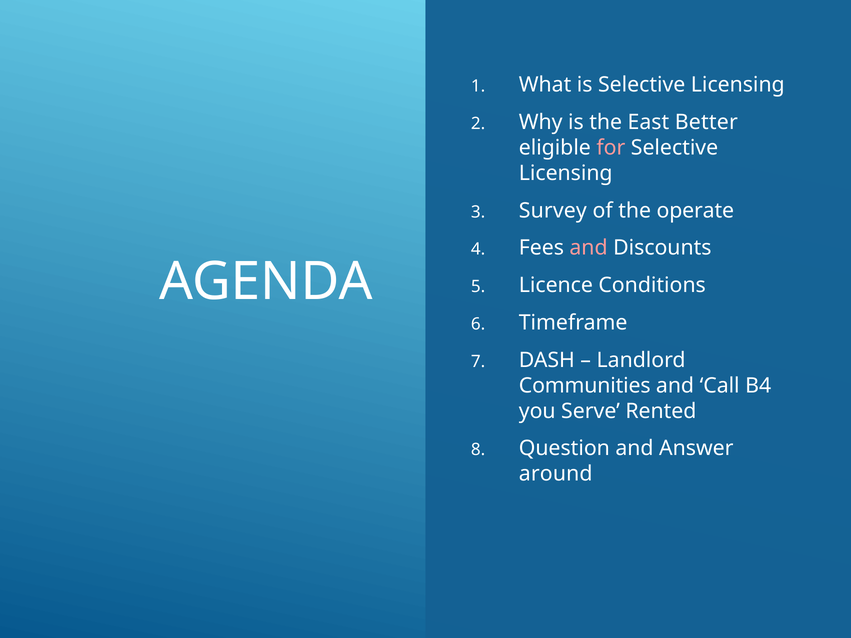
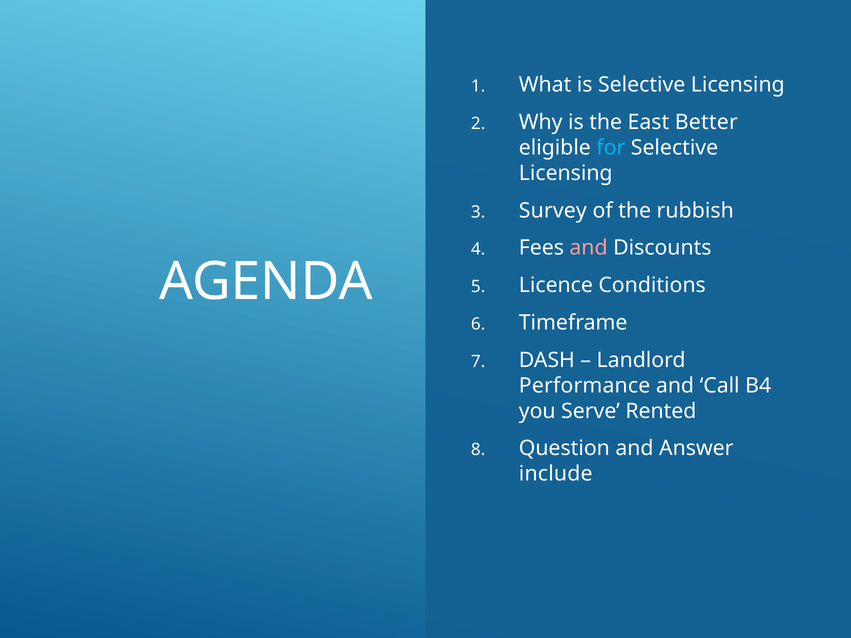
for colour: pink -> light blue
operate: operate -> rubbish
Communities: Communities -> Performance
around: around -> include
